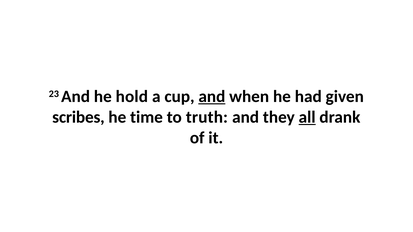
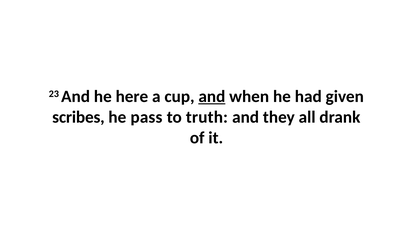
hold: hold -> here
time: time -> pass
all underline: present -> none
